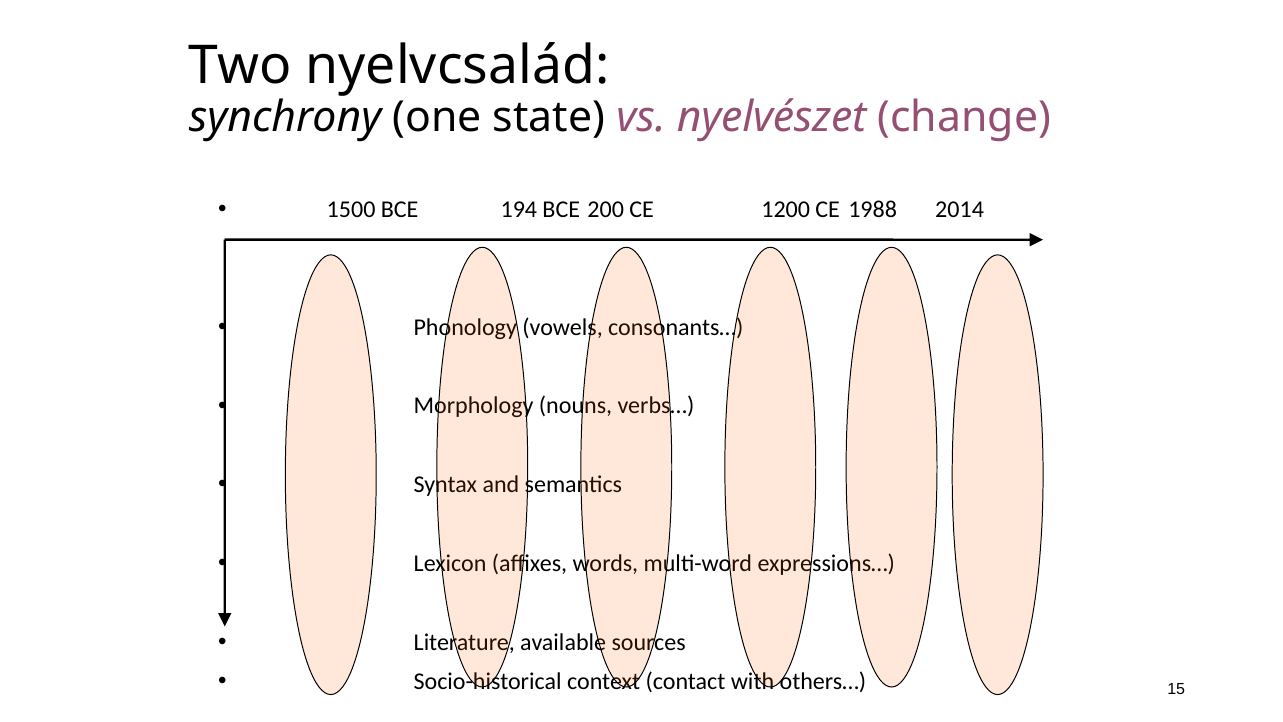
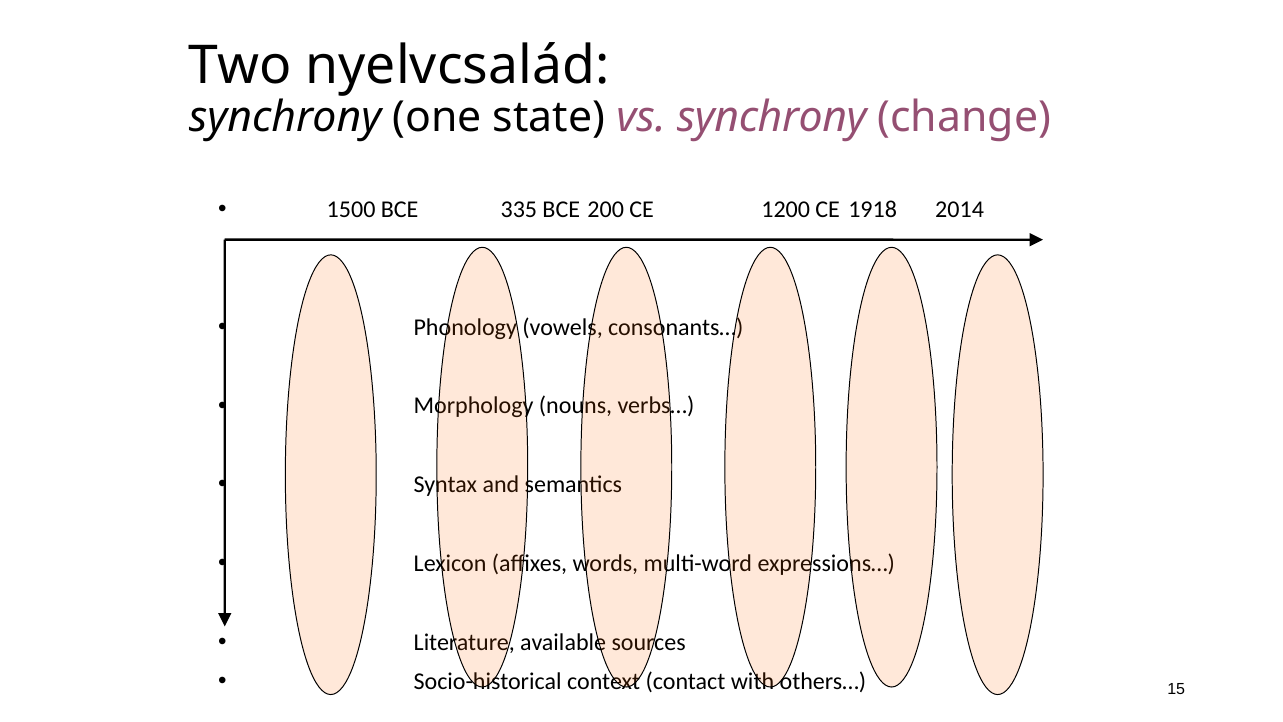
vs nyelvészet: nyelvészet -> synchrony
194: 194 -> 335
1988: 1988 -> 1918
